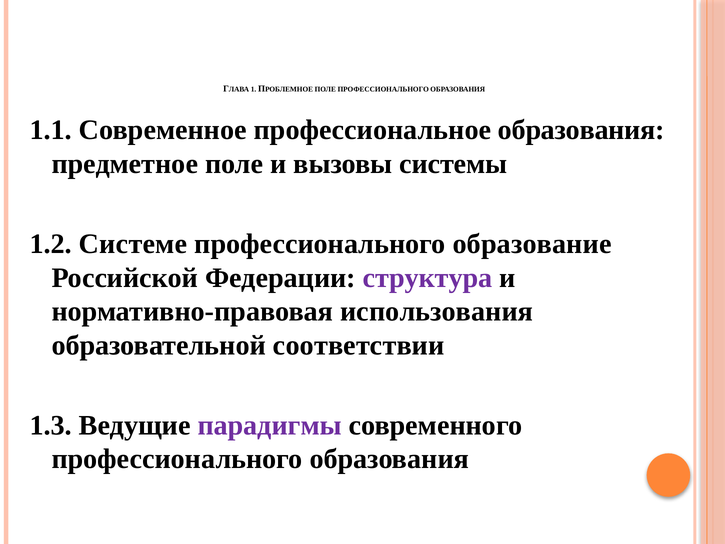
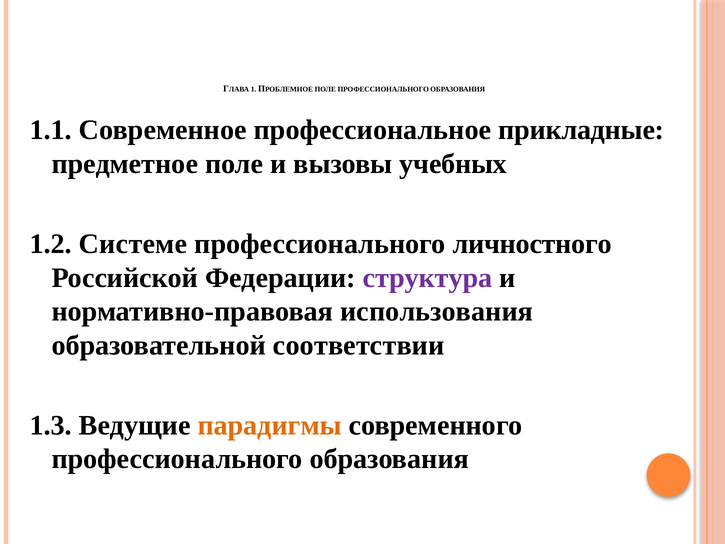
профессиональное образования: образования -> прикладные
системы: системы -> учебных
образование: образование -> личностного
парадигмы colour: purple -> orange
